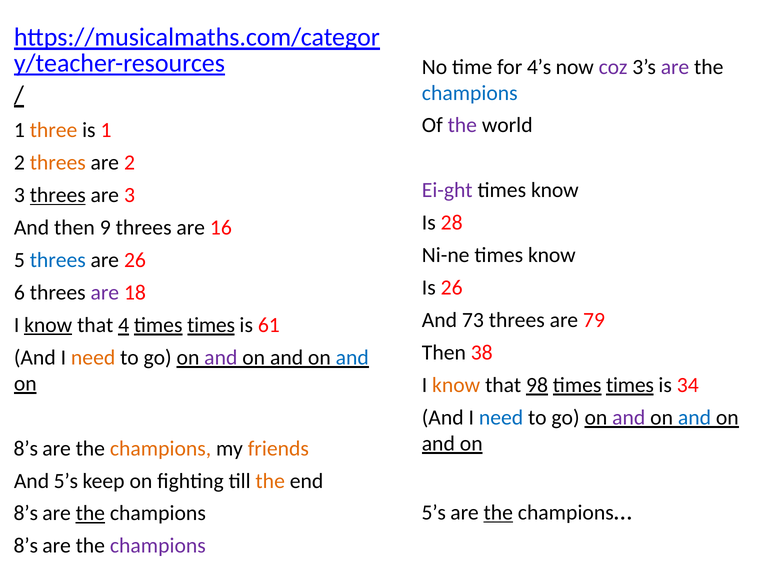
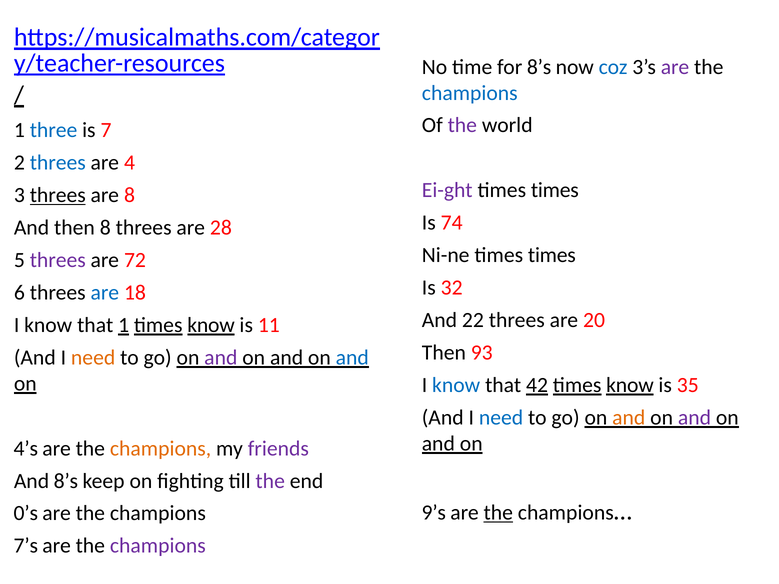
for 4’s: 4’s -> 8’s
coz colour: purple -> blue
three colour: orange -> blue
is 1: 1 -> 7
threes at (58, 163) colour: orange -> blue
are 2: 2 -> 4
know at (555, 190): know -> times
are 3: 3 -> 8
28: 28 -> 74
then 9: 9 -> 8
16: 16 -> 28
Ni-ne times know: know -> times
threes at (58, 260) colour: blue -> purple
are 26: 26 -> 72
Is 26: 26 -> 32
are at (105, 293) colour: purple -> blue
73: 73 -> 22
79: 79 -> 20
know at (48, 325) underline: present -> none
that 4: 4 -> 1
times at (211, 325): times -> know
61: 61 -> 11
38: 38 -> 93
know at (456, 385) colour: orange -> blue
98: 98 -> 42
times at (630, 385): times -> know
34: 34 -> 35
and at (629, 418) colour: purple -> orange
and at (694, 418) colour: blue -> purple
8’s at (26, 449): 8’s -> 4’s
friends colour: orange -> purple
And 5’s: 5’s -> 8’s
the at (270, 481) colour: orange -> purple
5’s at (434, 513): 5’s -> 9’s
8’s at (26, 514): 8’s -> 0’s
the at (90, 514) underline: present -> none
8’s at (26, 546): 8’s -> 7’s
